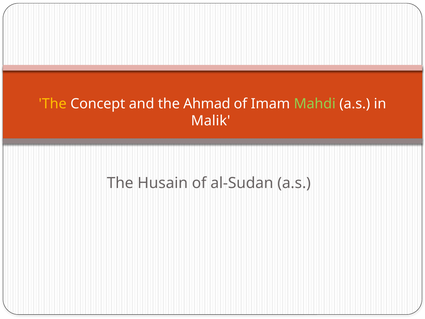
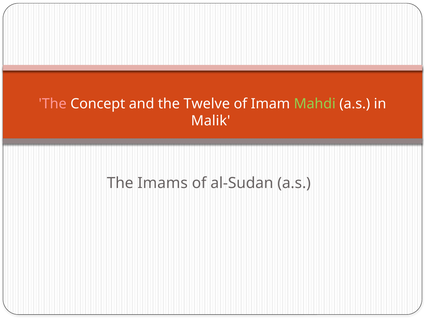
The at (53, 104) colour: yellow -> pink
Ahmad: Ahmad -> Twelve
Husain: Husain -> Imams
